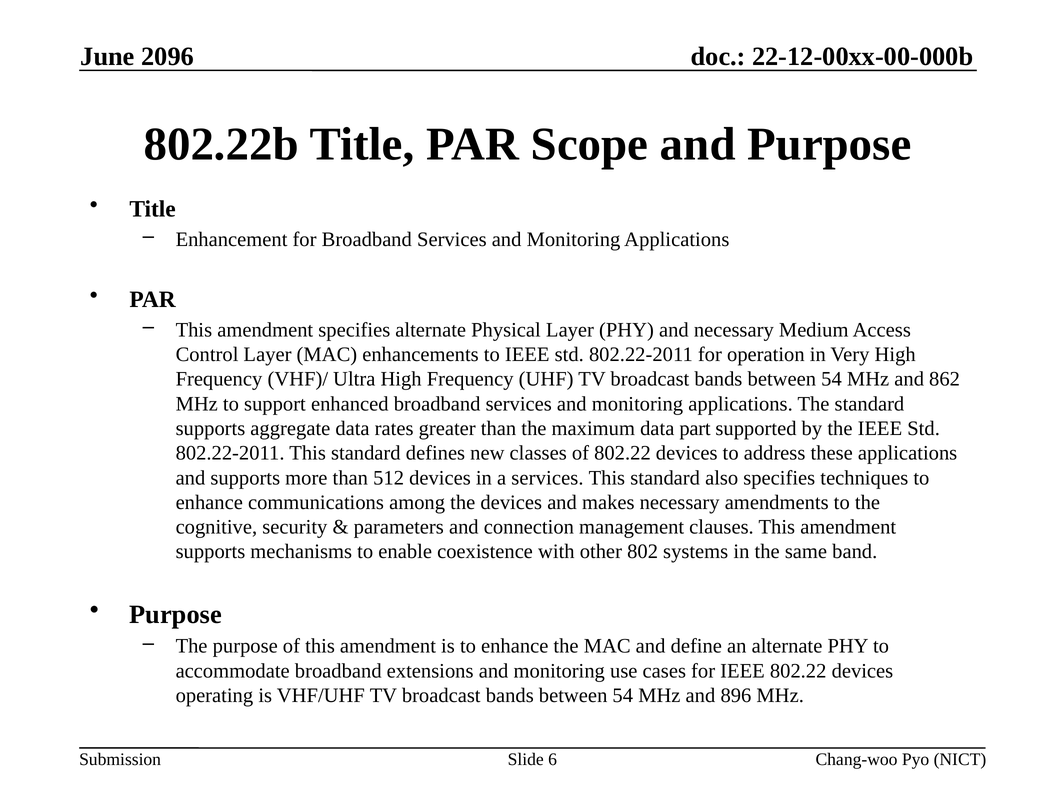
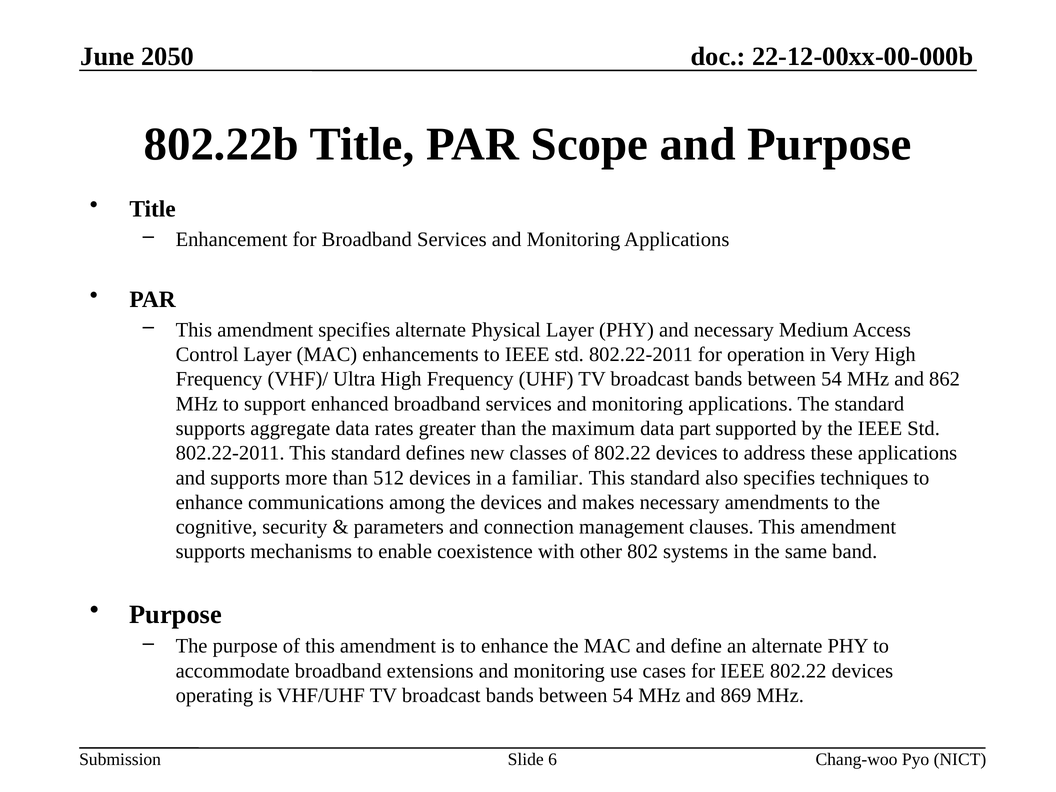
2096: 2096 -> 2050
a services: services -> familiar
896: 896 -> 869
